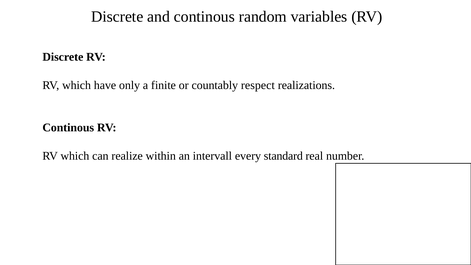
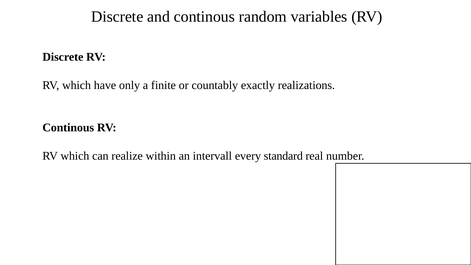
respect: respect -> exactly
